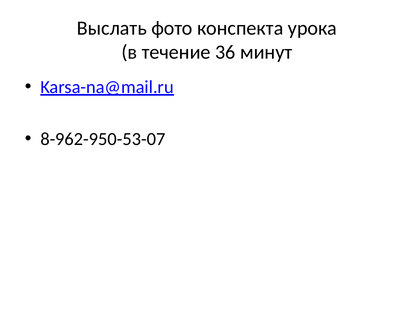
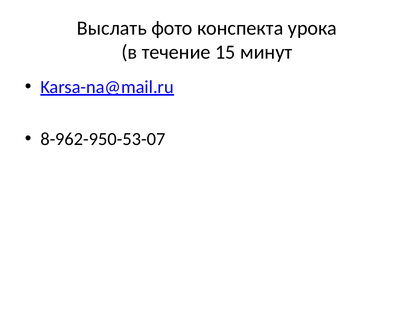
36: 36 -> 15
